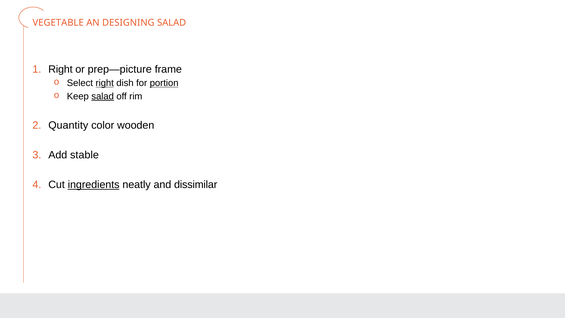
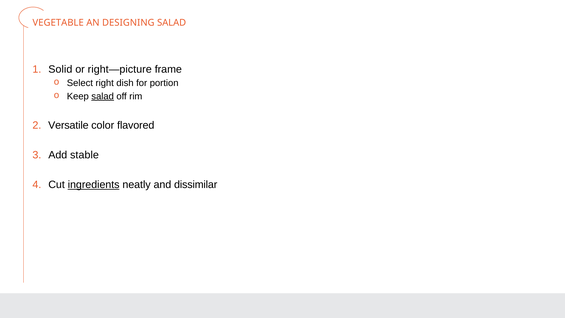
Right at (60, 69): Right -> Solid
prep—picture: prep—picture -> right—picture
right at (105, 83) underline: present -> none
portion underline: present -> none
Quantity: Quantity -> Versatile
wooden: wooden -> flavored
